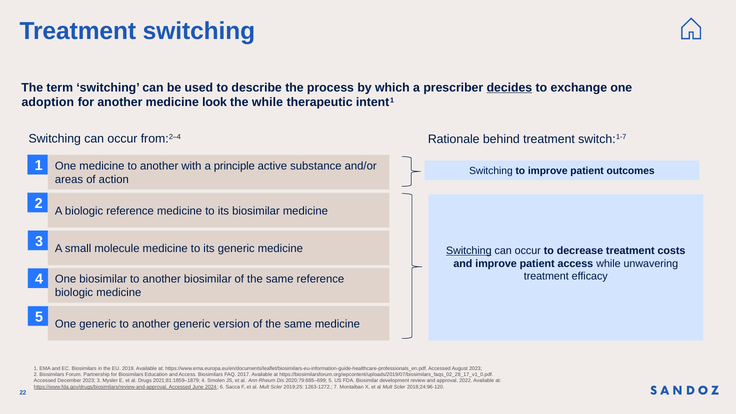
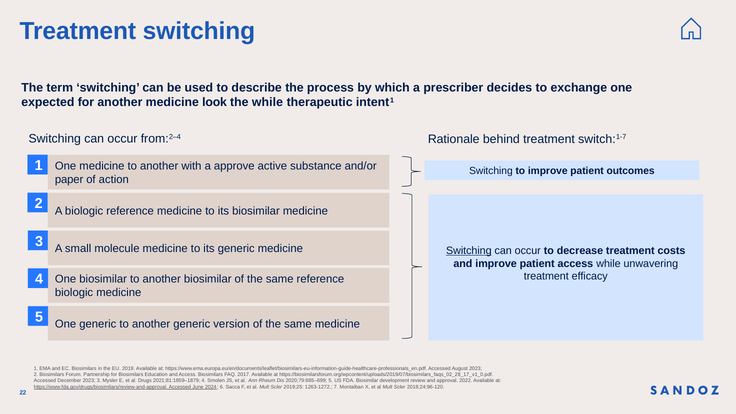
decides underline: present -> none
adoption: adoption -> expected
principle: principle -> approve
areas: areas -> paper
